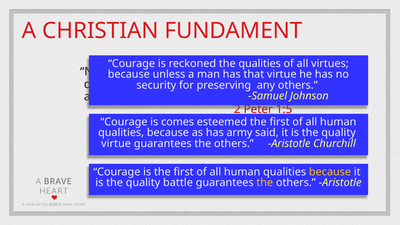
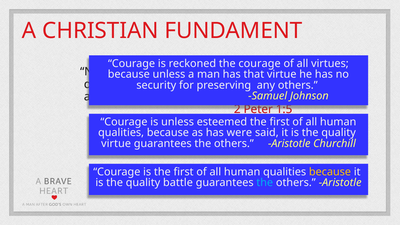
the qualities: qualities -> courage
is comes: comes -> unless
army: army -> were
the at (265, 183) colour: yellow -> light blue
